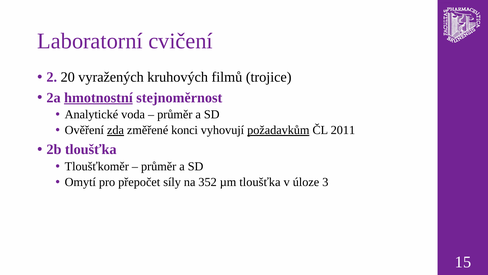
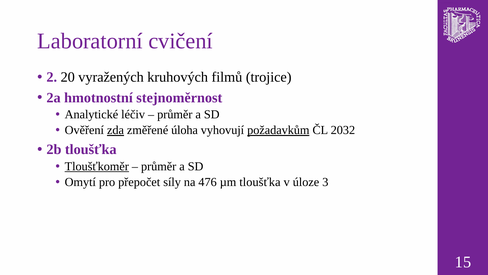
hmotnostní underline: present -> none
voda: voda -> léčiv
konci: konci -> úloha
2011: 2011 -> 2032
Tloušťkoměr underline: none -> present
352: 352 -> 476
